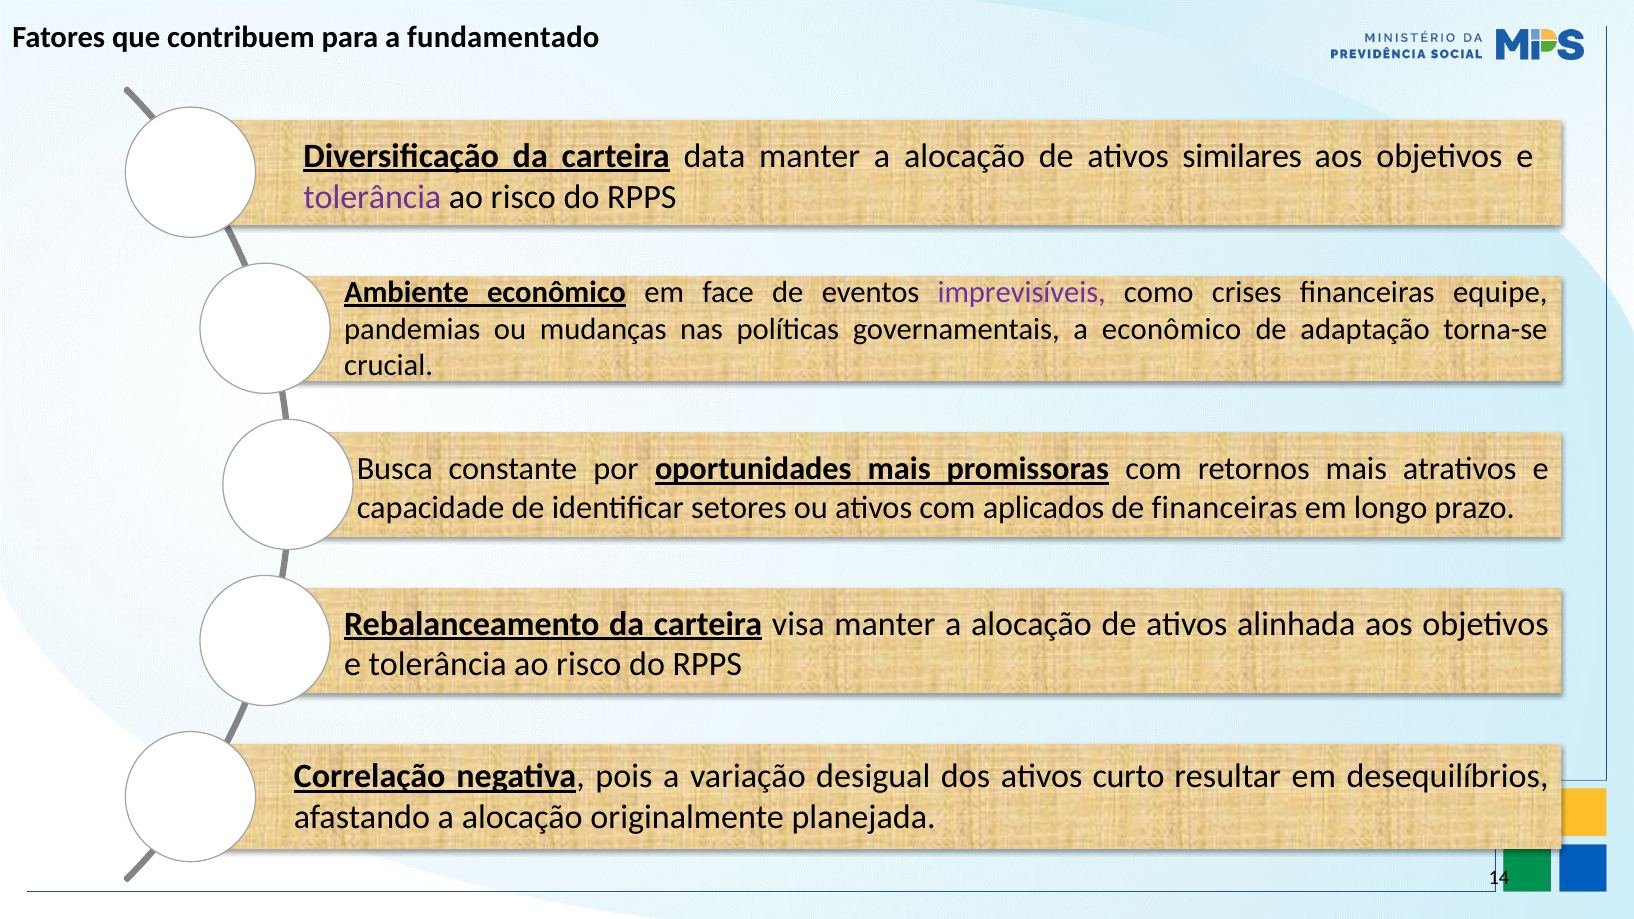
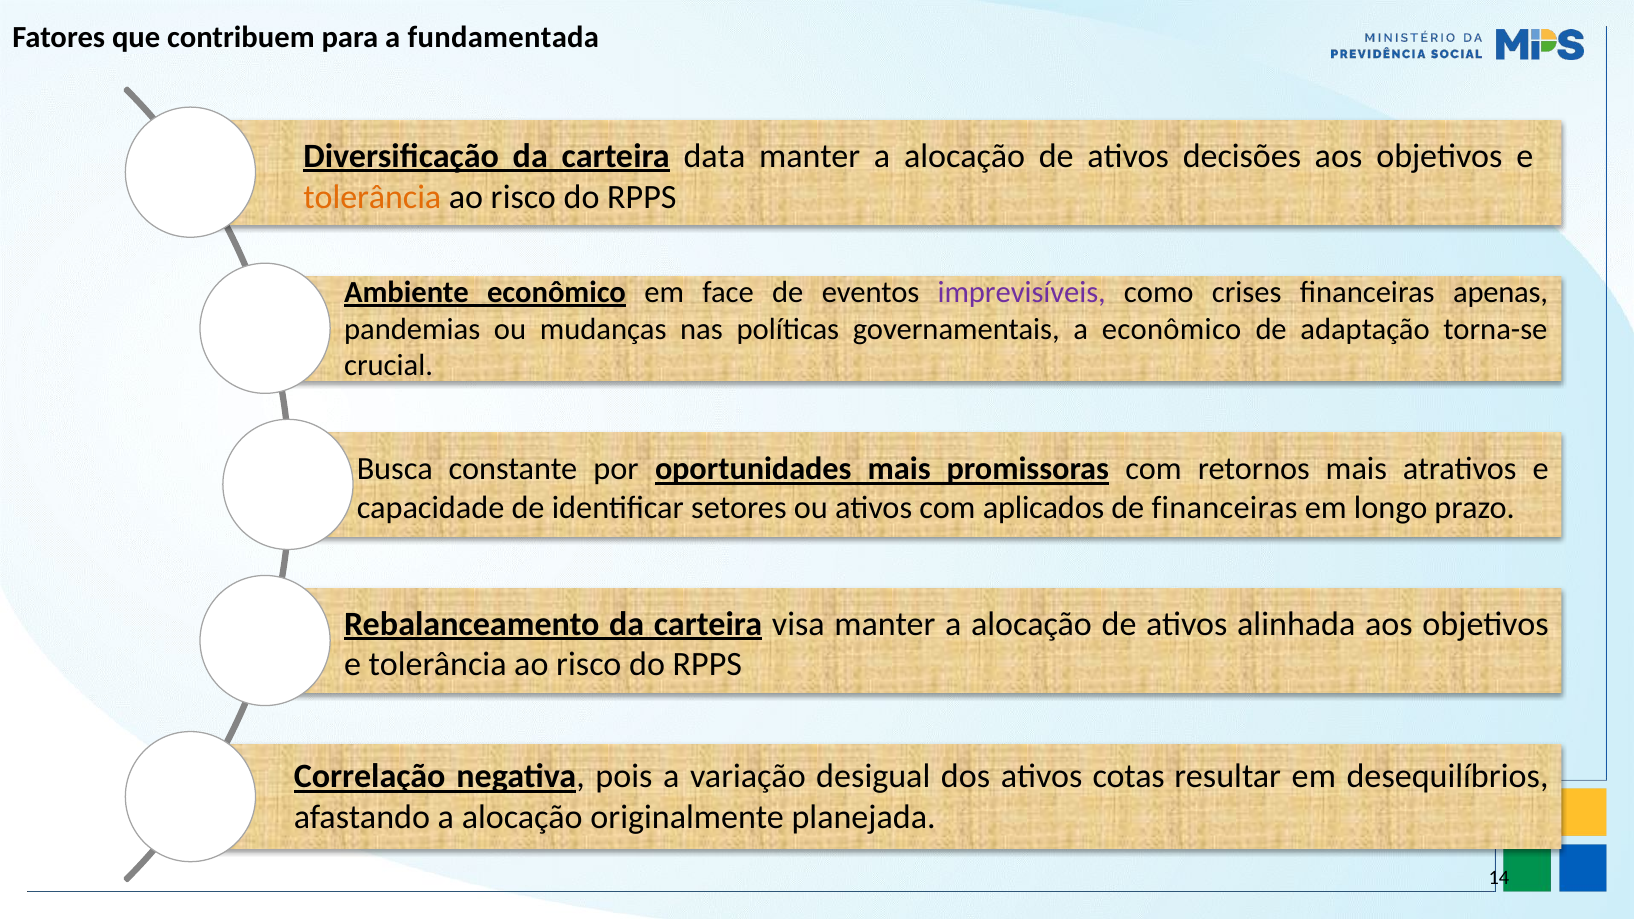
fundamentado: fundamentado -> fundamentada
similares: similares -> decisões
tolerância at (372, 197) colour: purple -> orange
equipe: equipe -> apenas
curto: curto -> cotas
